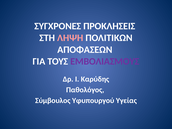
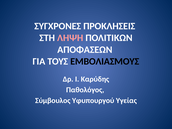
ΕΜΒΟΛΙΑΣΜΟΥΣ colour: purple -> black
